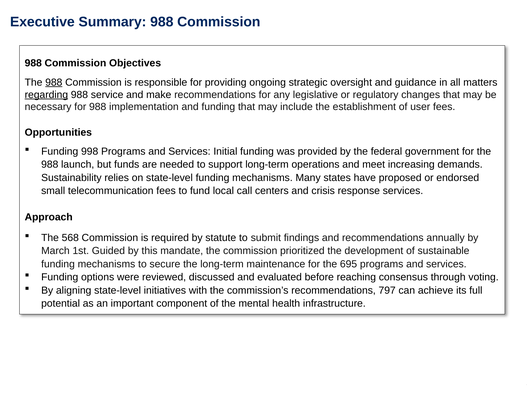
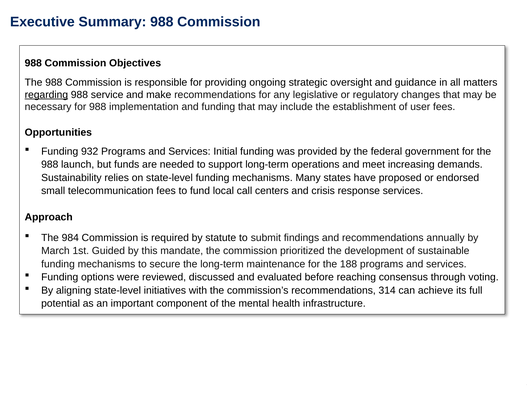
988 at (54, 82) underline: present -> none
998: 998 -> 932
568: 568 -> 984
695: 695 -> 188
797: 797 -> 314
